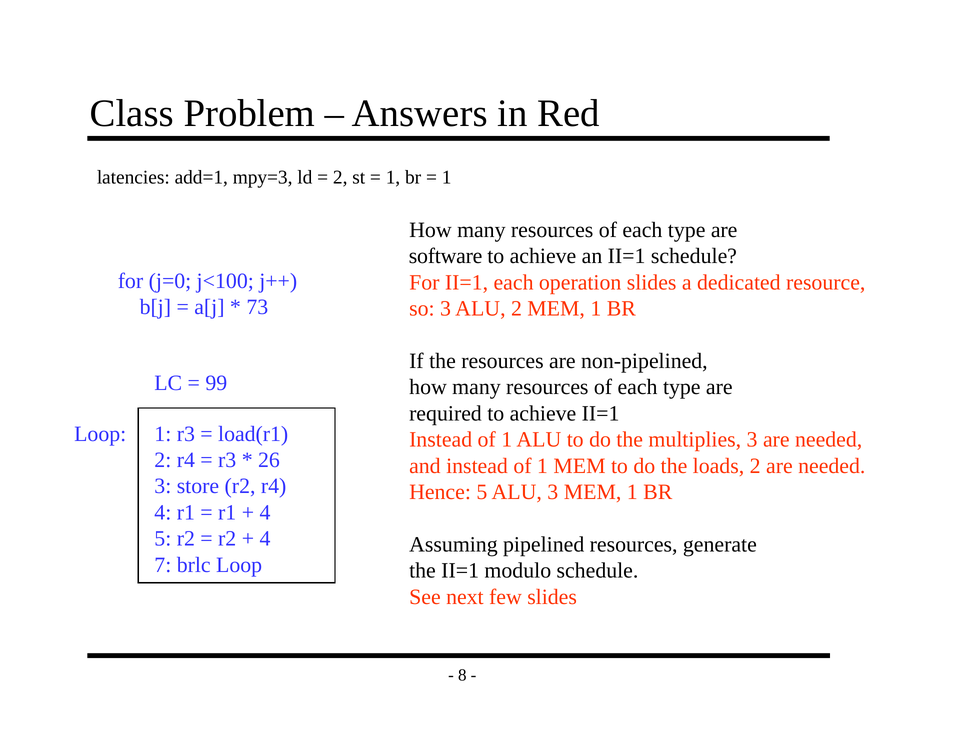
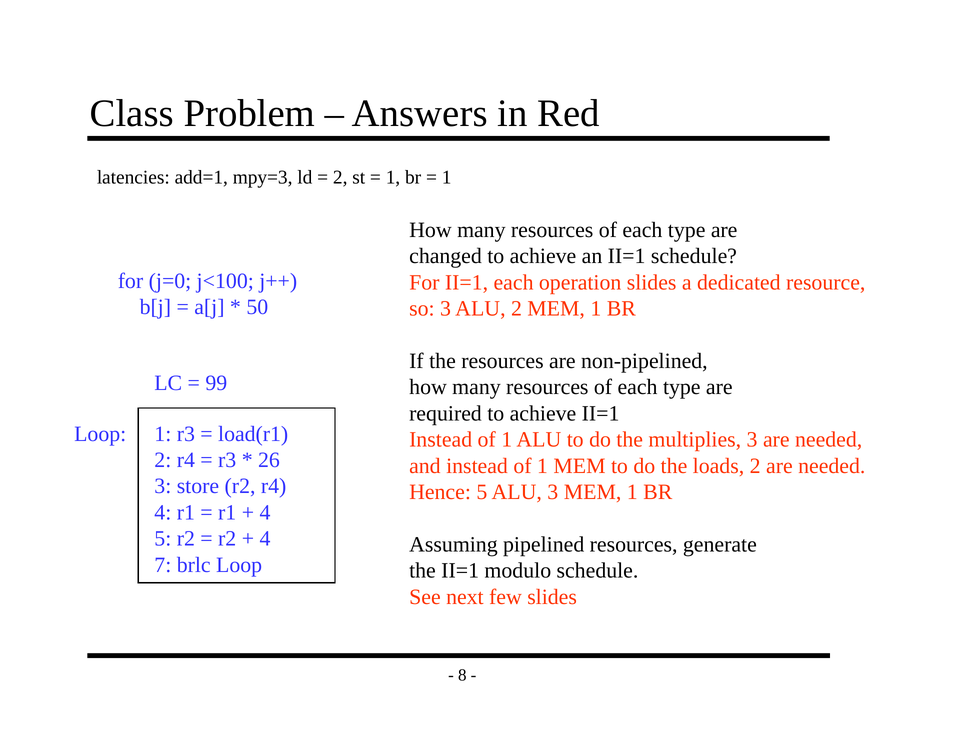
software: software -> changed
73: 73 -> 50
